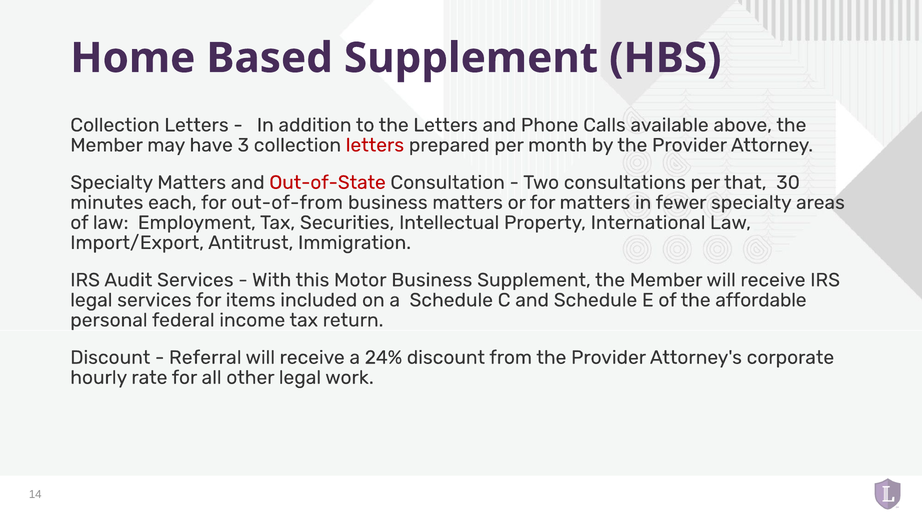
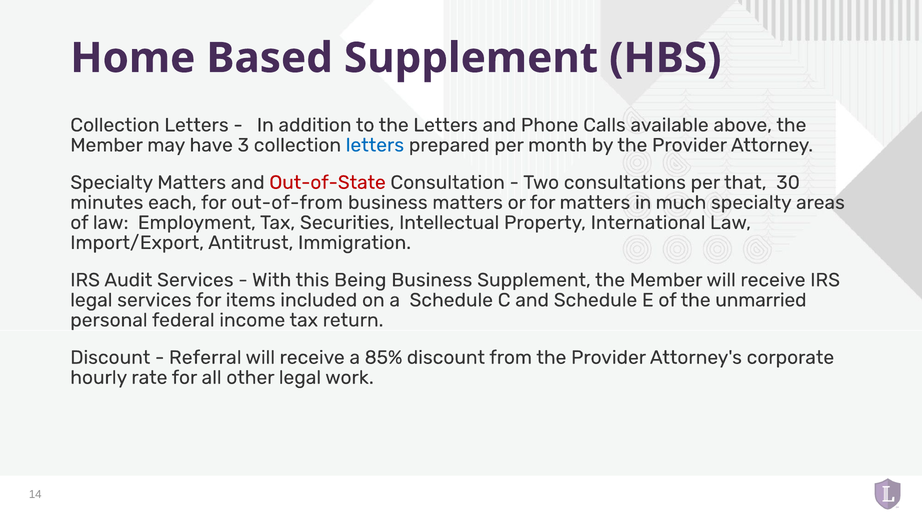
letters at (375, 145) colour: red -> blue
fewer: fewer -> much
Motor: Motor -> Being
affordable: affordable -> unmarried
24%: 24% -> 85%
